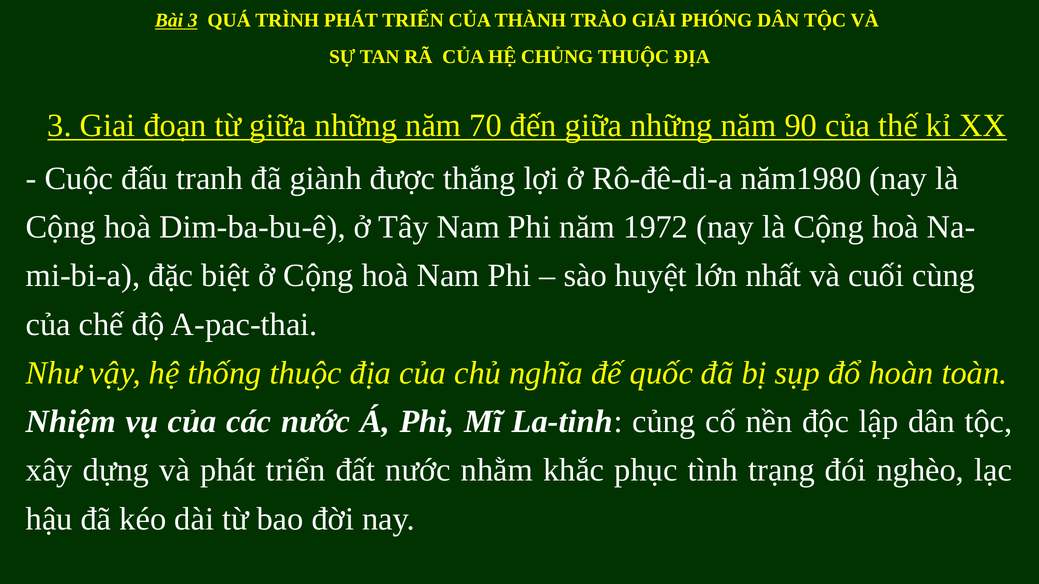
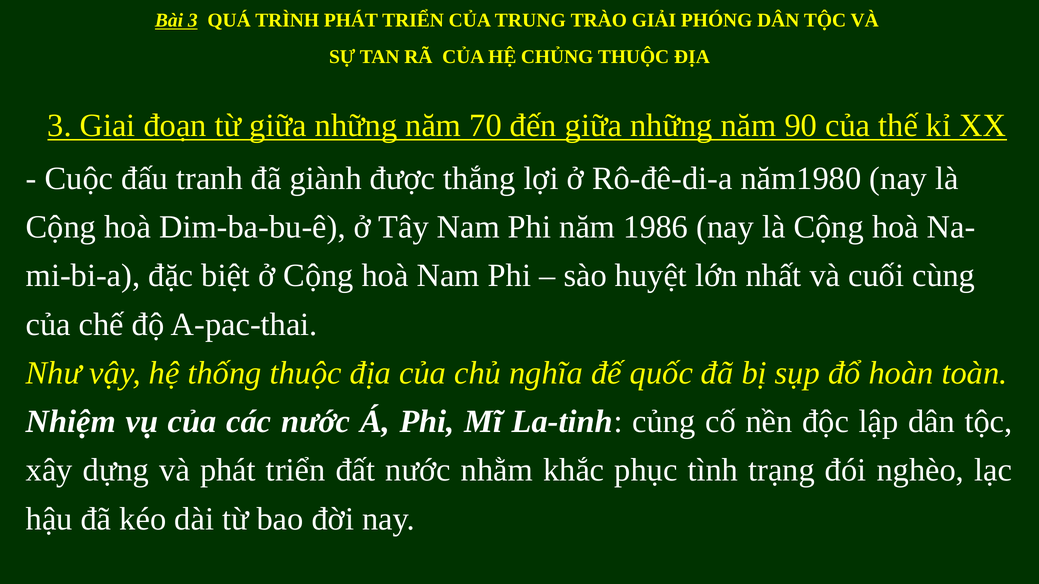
THÀNH: THÀNH -> TRUNG
1972: 1972 -> 1986
